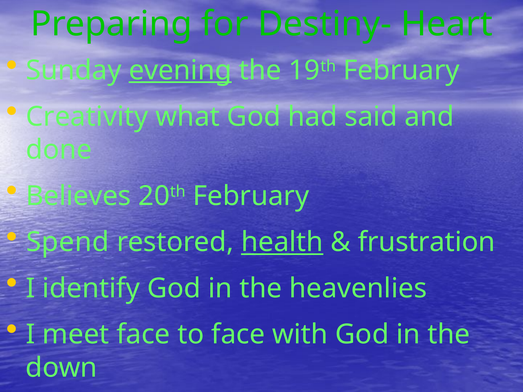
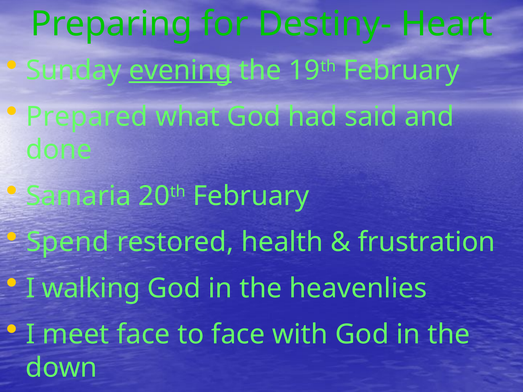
Creativity: Creativity -> Prepared
Believes: Believes -> Samaria
health underline: present -> none
identify: identify -> walking
